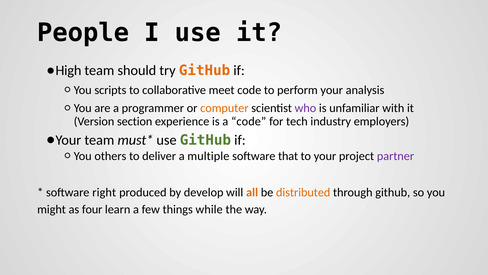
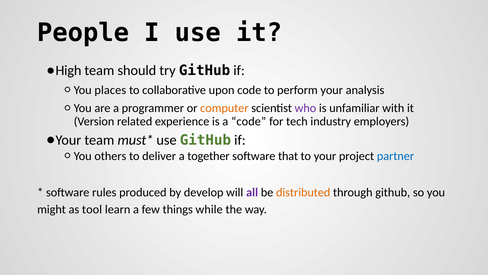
GitHub at (205, 70) colour: orange -> black
scripts: scripts -> places
meet: meet -> upon
section: section -> related
multiple: multiple -> together
partner colour: purple -> blue
right: right -> rules
all colour: orange -> purple
four: four -> tool
